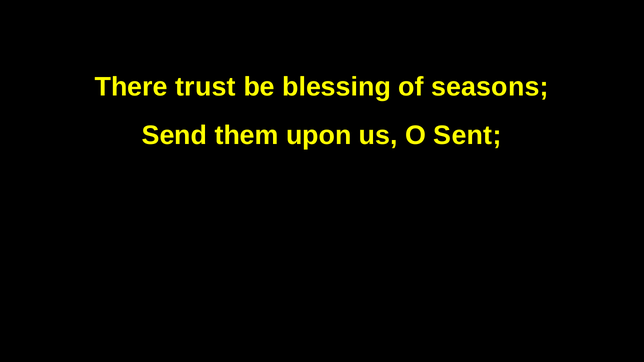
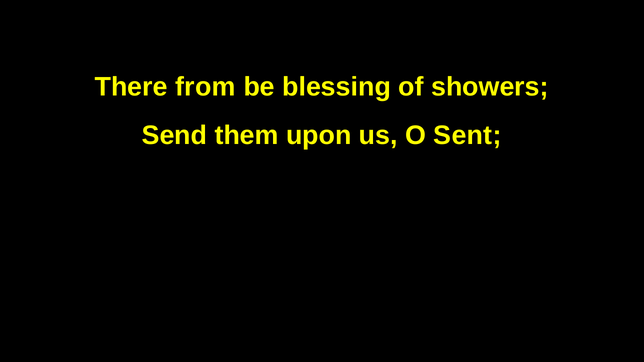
trust: trust -> from
seasons: seasons -> showers
